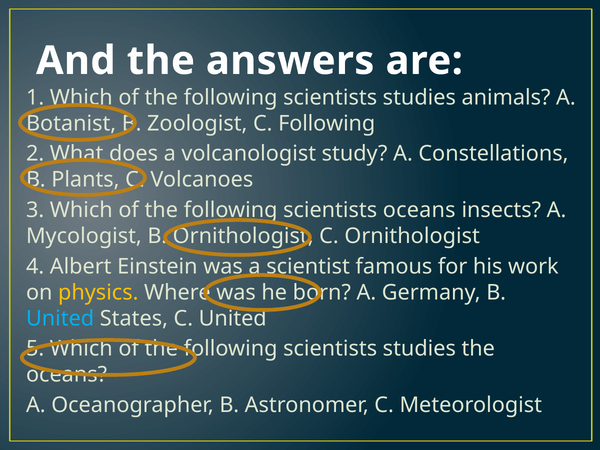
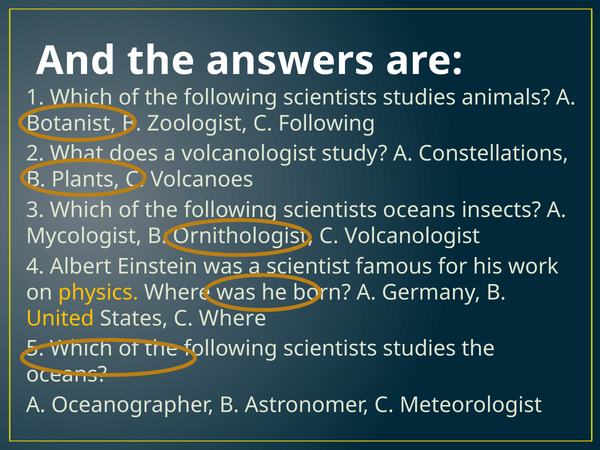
C Ornithologist: Ornithologist -> Volcanologist
United at (60, 318) colour: light blue -> yellow
C United: United -> Where
